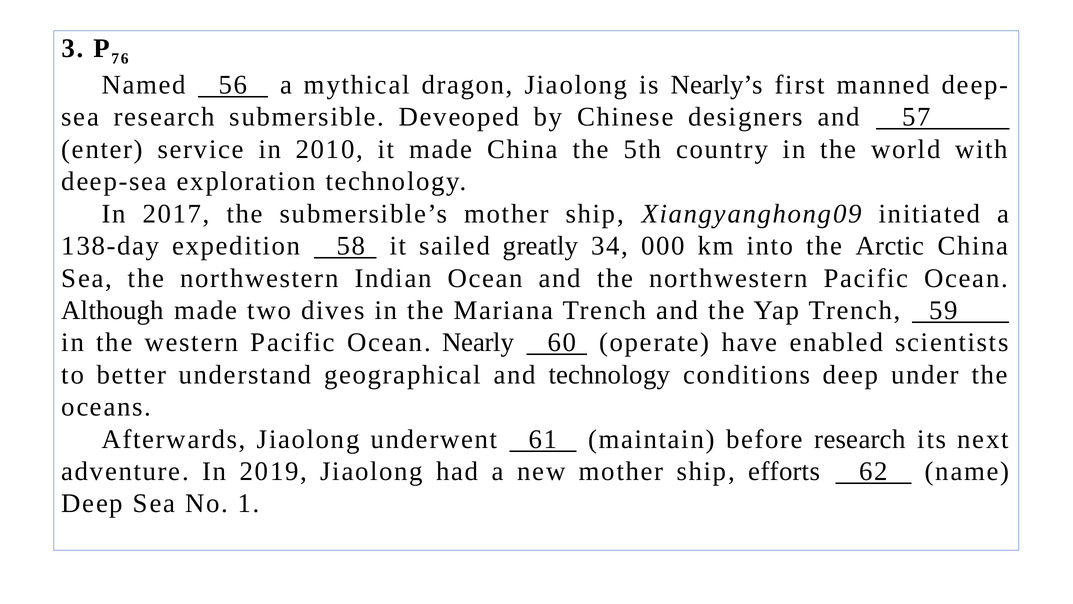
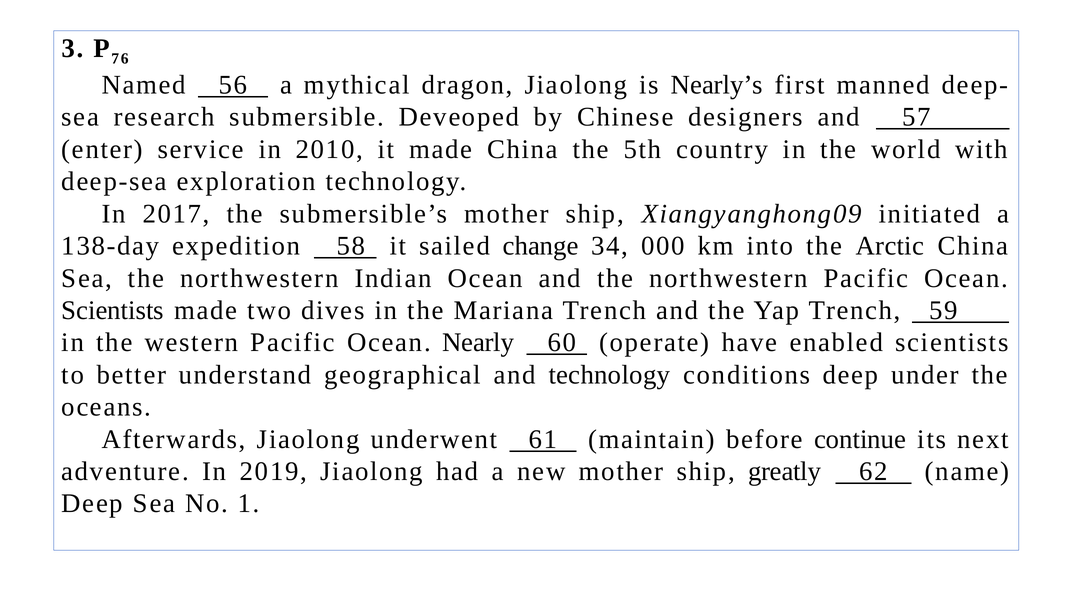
greatly: greatly -> change
Although at (113, 310): Although -> Scientists
before research: research -> continue
efforts: efforts -> greatly
